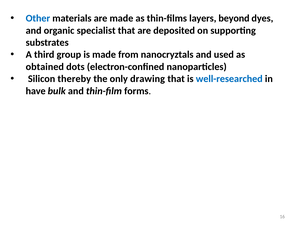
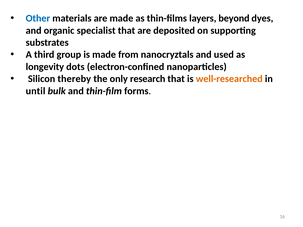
obtained: obtained -> longevity
drawing: drawing -> research
well-researched colour: blue -> orange
have: have -> until
